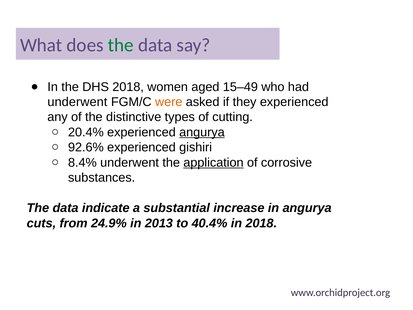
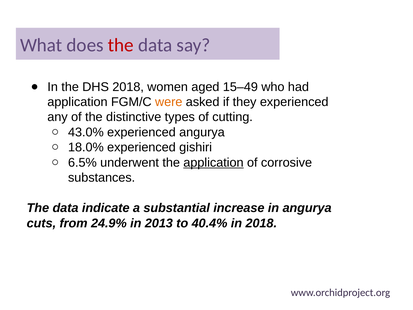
the at (121, 45) colour: green -> red
underwent at (77, 102): underwent -> application
20.4%: 20.4% -> 43.0%
angurya at (202, 132) underline: present -> none
92.6%: 92.6% -> 18.0%
8.4%: 8.4% -> 6.5%
